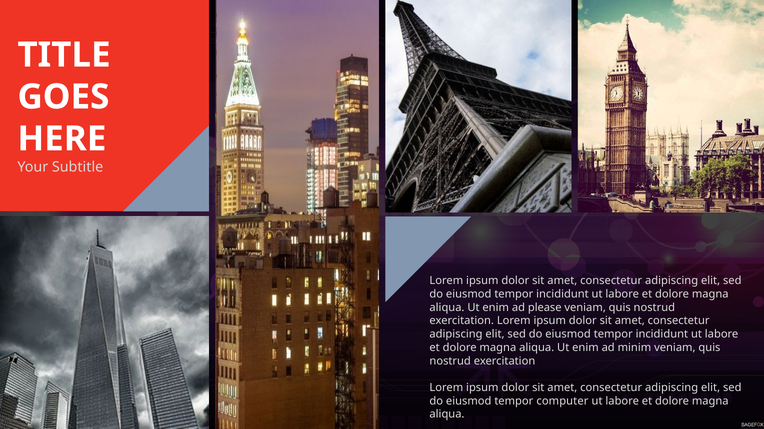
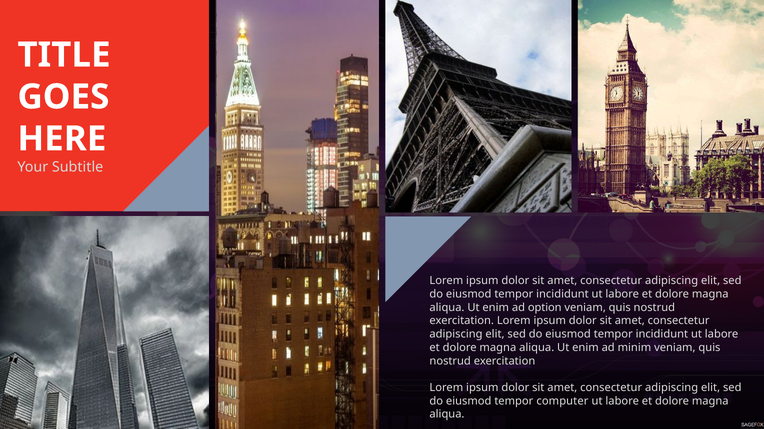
please: please -> option
